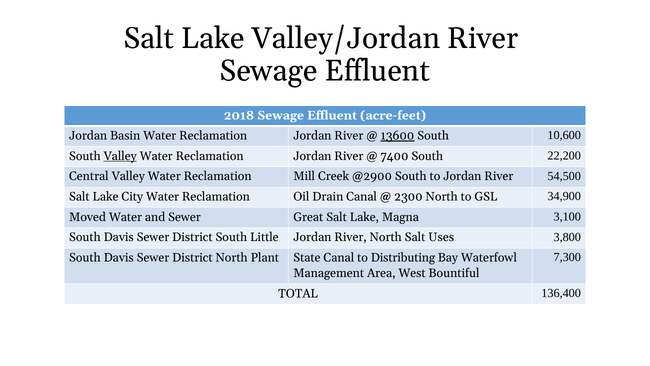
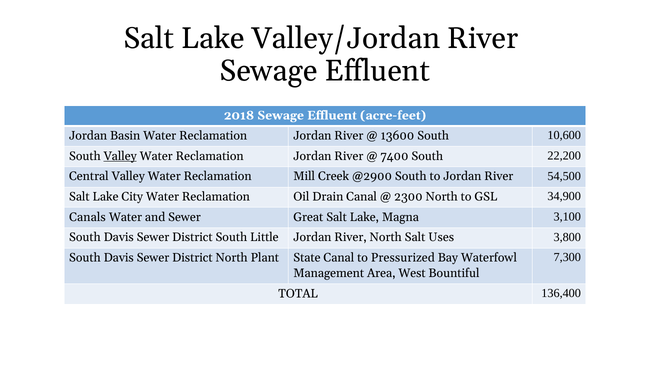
13600 underline: present -> none
Moved: Moved -> Canals
Distributing: Distributing -> Pressurized
